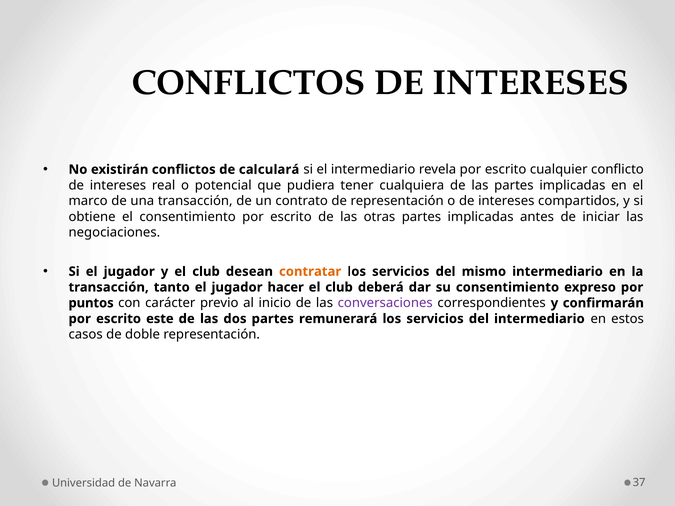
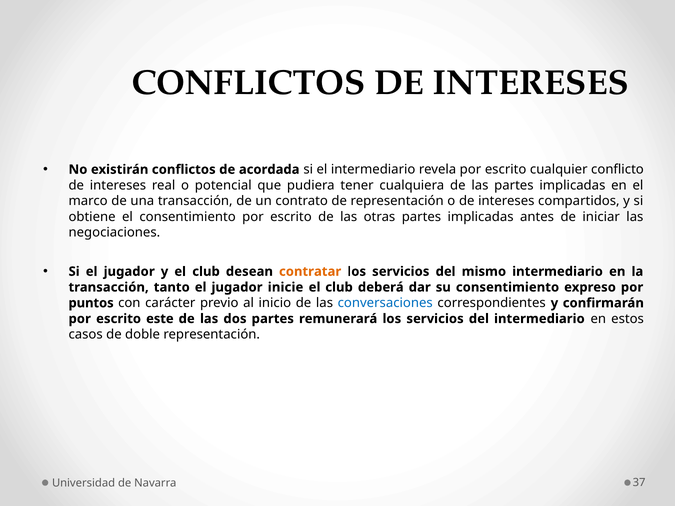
calculará: calculará -> acordada
hacer: hacer -> inicie
conversaciones colour: purple -> blue
